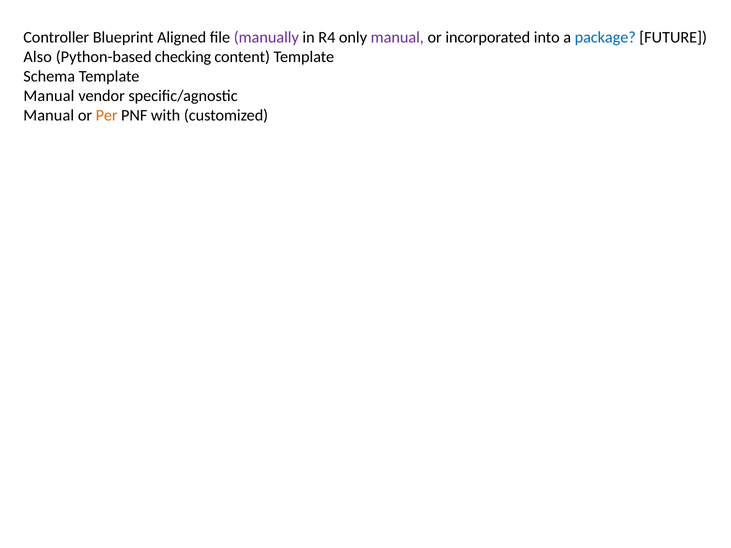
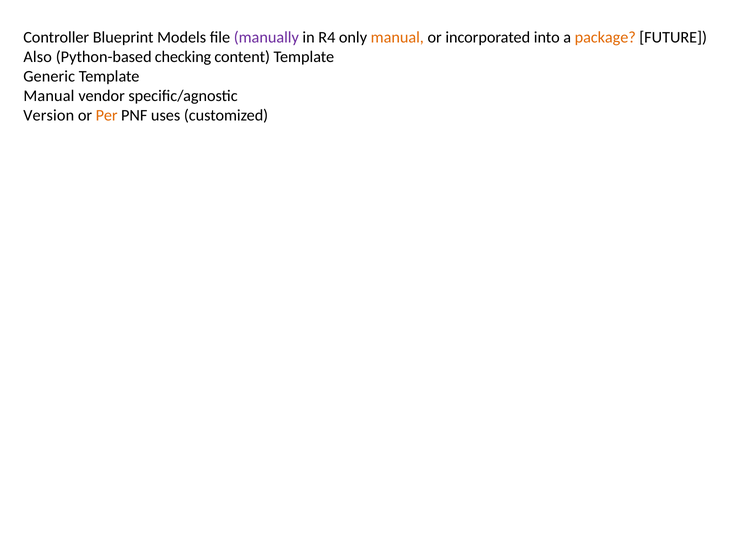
Aligned: Aligned -> Models
manual at (397, 37) colour: purple -> orange
package colour: blue -> orange
Schema: Schema -> Generic
Manual at (49, 115): Manual -> Version
with: with -> uses
